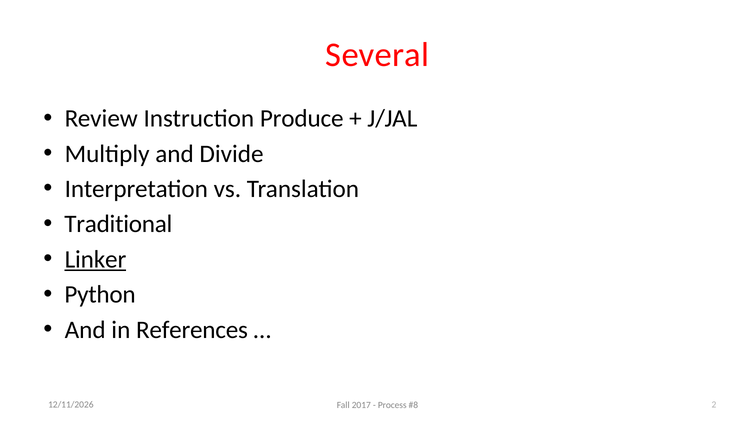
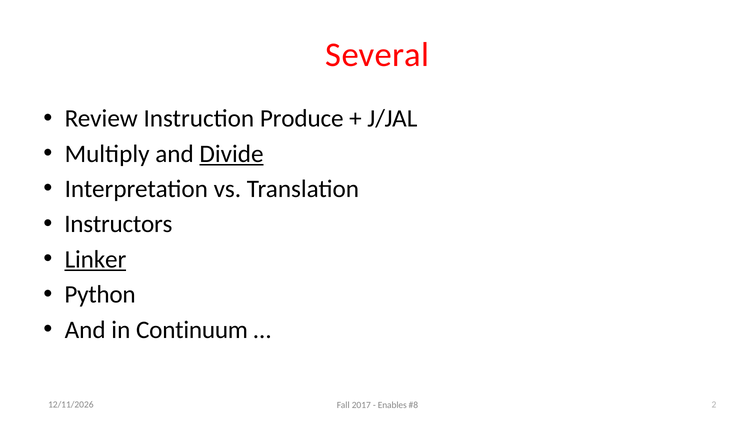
Divide underline: none -> present
Traditional: Traditional -> Instructors
References: References -> Continuum
Process: Process -> Enables
